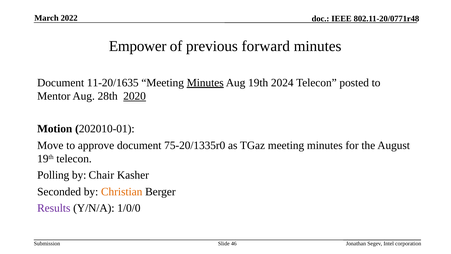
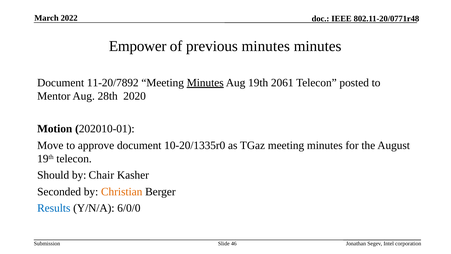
previous forward: forward -> minutes
11-20/1635: 11-20/1635 -> 11-20/7892
2024: 2024 -> 2061
2020 underline: present -> none
75-20/1335r0: 75-20/1335r0 -> 10-20/1335r0
Polling: Polling -> Should
Results colour: purple -> blue
1/0/0: 1/0/0 -> 6/0/0
